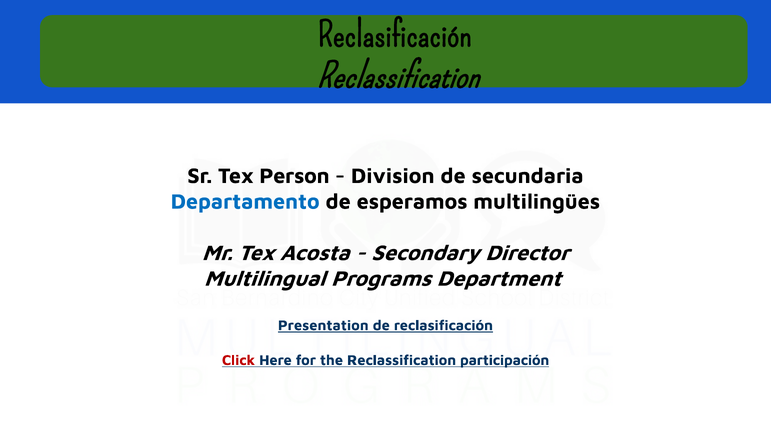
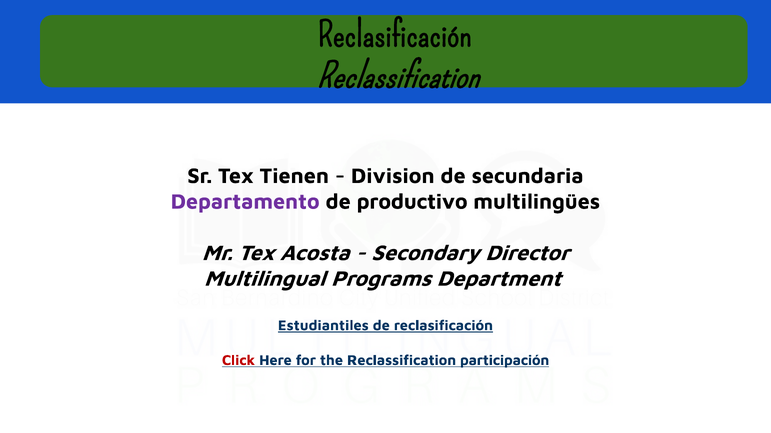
Person: Person -> Tienen
Departamento colour: blue -> purple
esperamos: esperamos -> productivo
Presentation: Presentation -> Estudiantiles
